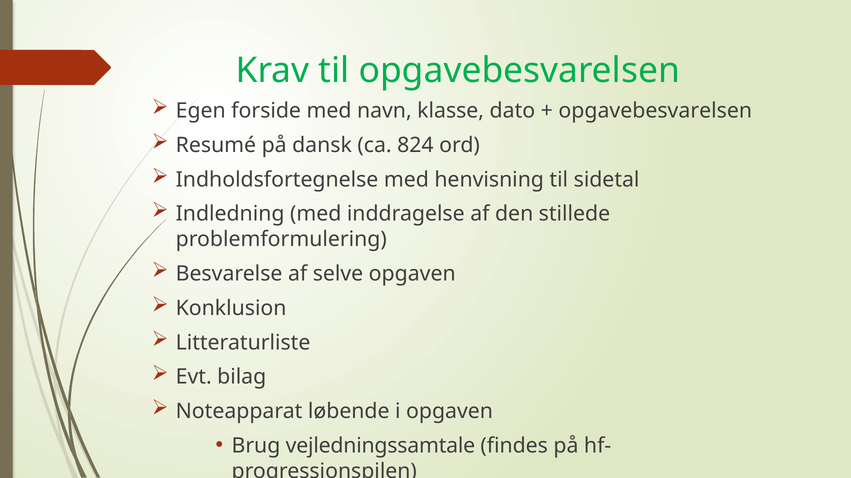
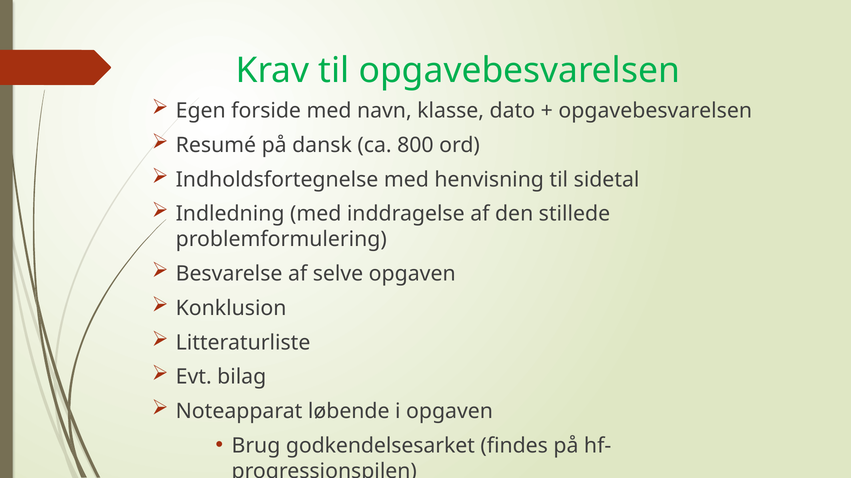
824: 824 -> 800
vejledningssamtale: vejledningssamtale -> godkendelsesarket
